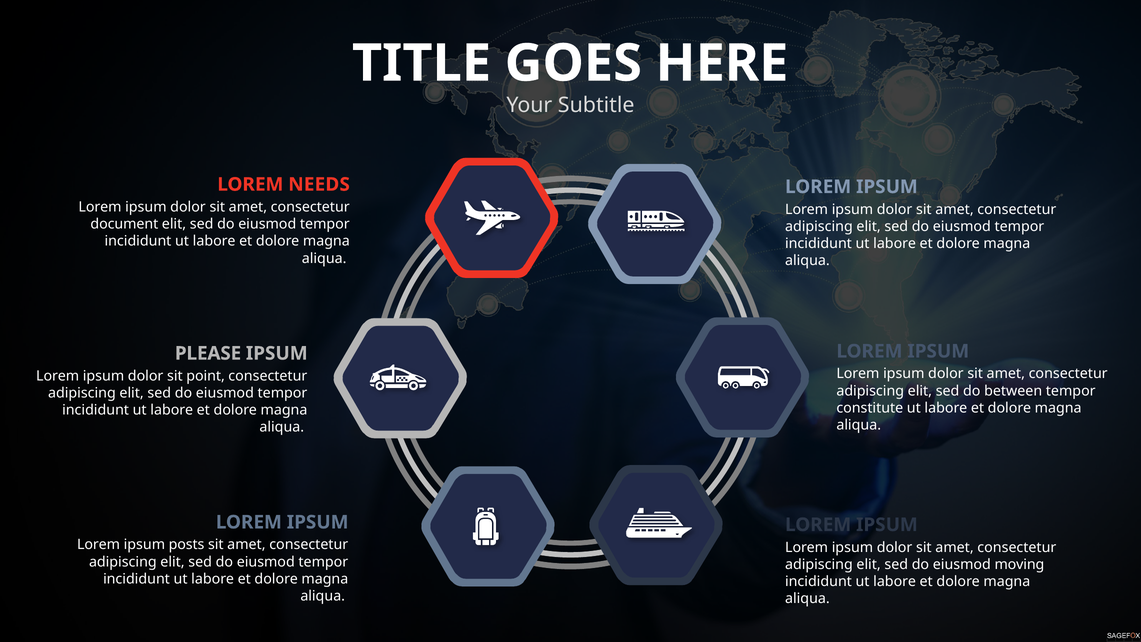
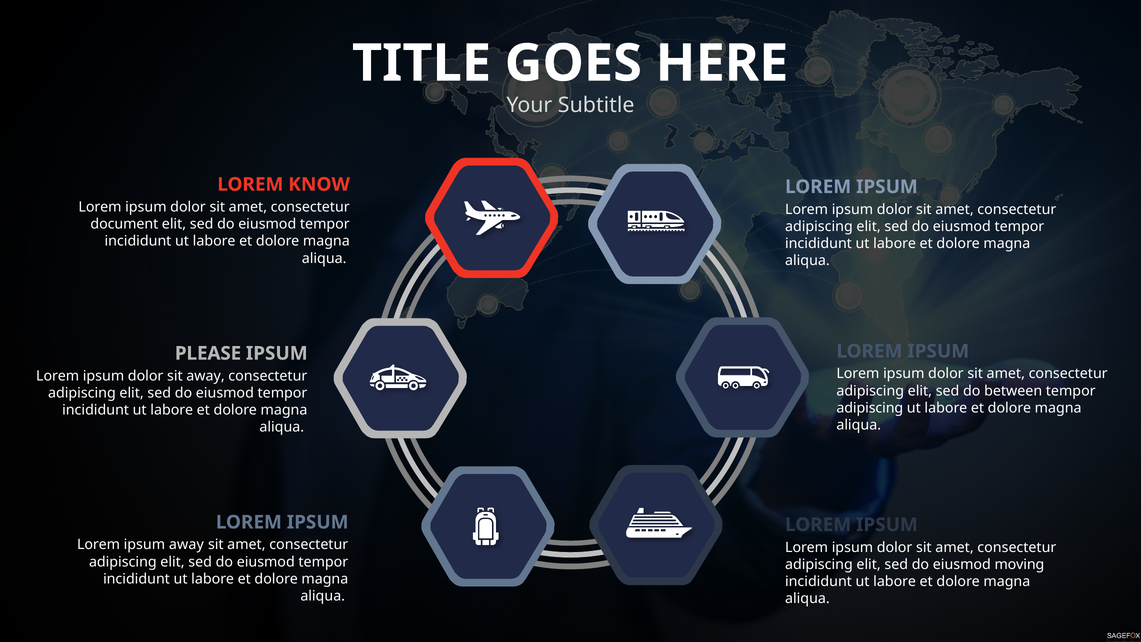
NEEDS: NEEDS -> KNOW
sit point: point -> away
constitute at (870, 408): constitute -> adipiscing
ipsum posts: posts -> away
